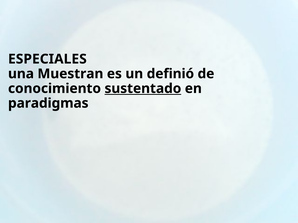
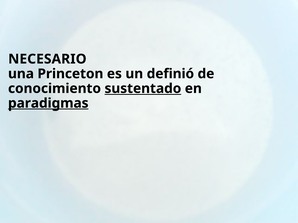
ESPECIALES: ESPECIALES -> NECESARIO
Muestran: Muestran -> Princeton
paradigmas underline: none -> present
